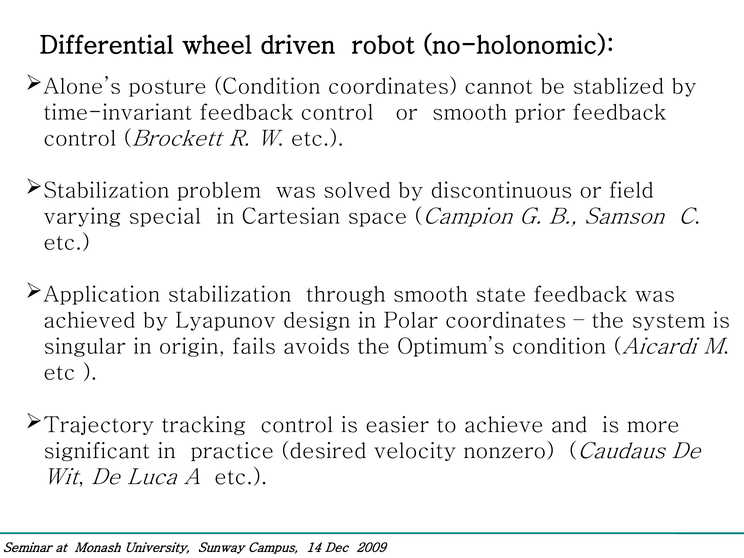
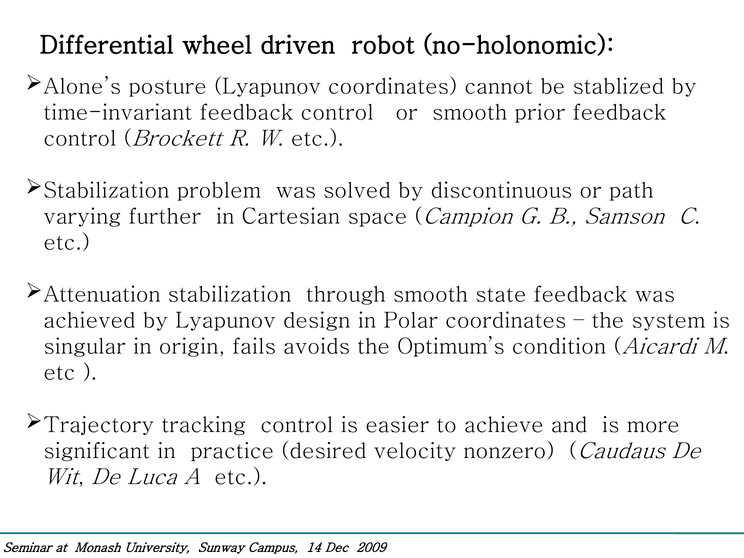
posture Condition: Condition -> Lyapunov
field: field -> path
special: special -> further
Application: Application -> Attenuation
